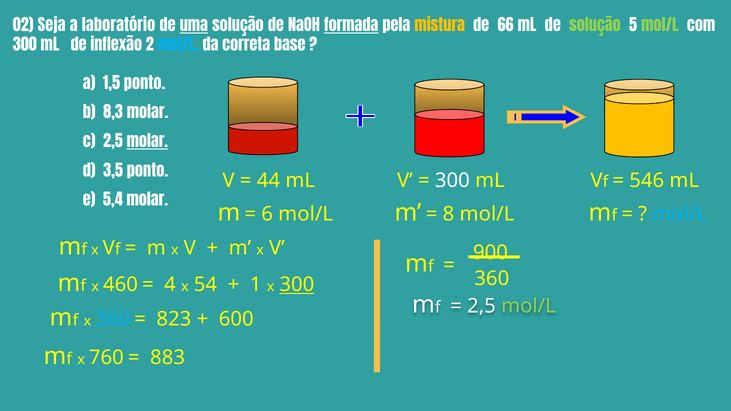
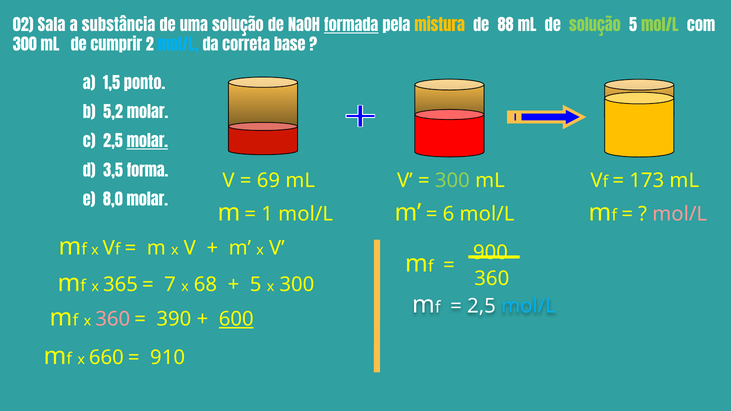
Seja: Seja -> Sala
laboratório: laboratório -> substância
uma underline: present -> none
66: 66 -> 88
inflexão: inflexão -> cumprir
8,3: 8,3 -> 5,2
3,5 ponto: ponto -> forma
44: 44 -> 69
300 at (452, 181) colour: white -> light green
546: 546 -> 173
5,4: 5,4 -> 8,0
6: 6 -> 1
8: 8 -> 6
mol/L at (680, 214) colour: light blue -> pink
460: 460 -> 365
4: 4 -> 7
54: 54 -> 68
1 at (256, 285): 1 -> 5
300 at (297, 285) underline: present -> none
mol/L at (529, 306) colour: light green -> light blue
360 at (113, 319) colour: light blue -> pink
823: 823 -> 390
600 underline: none -> present
760: 760 -> 660
883: 883 -> 910
